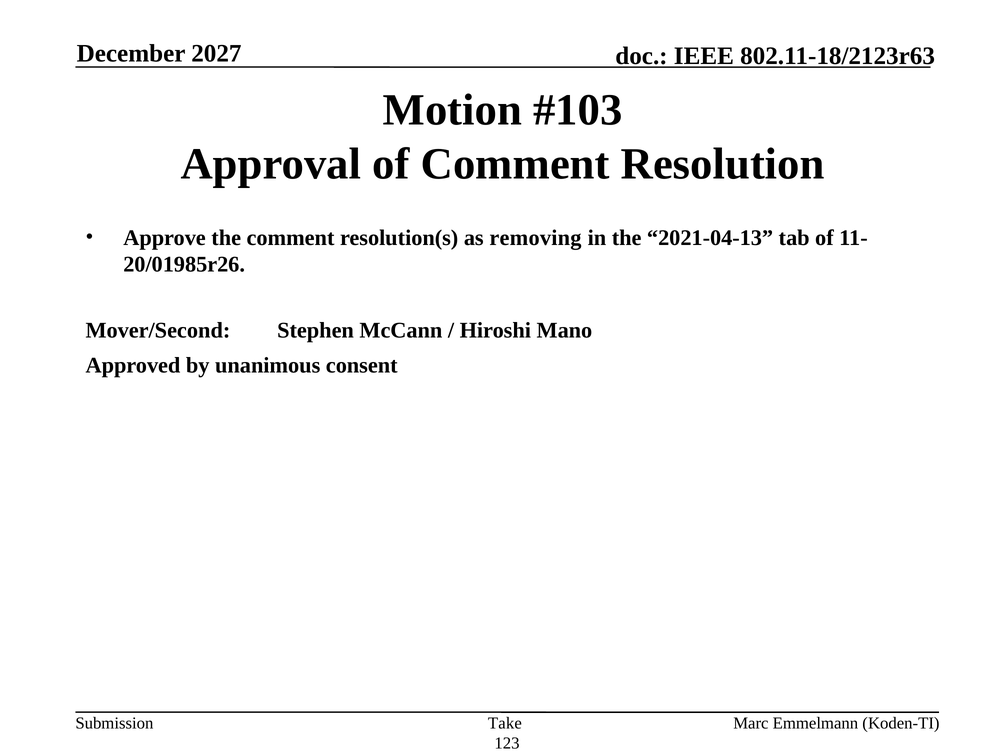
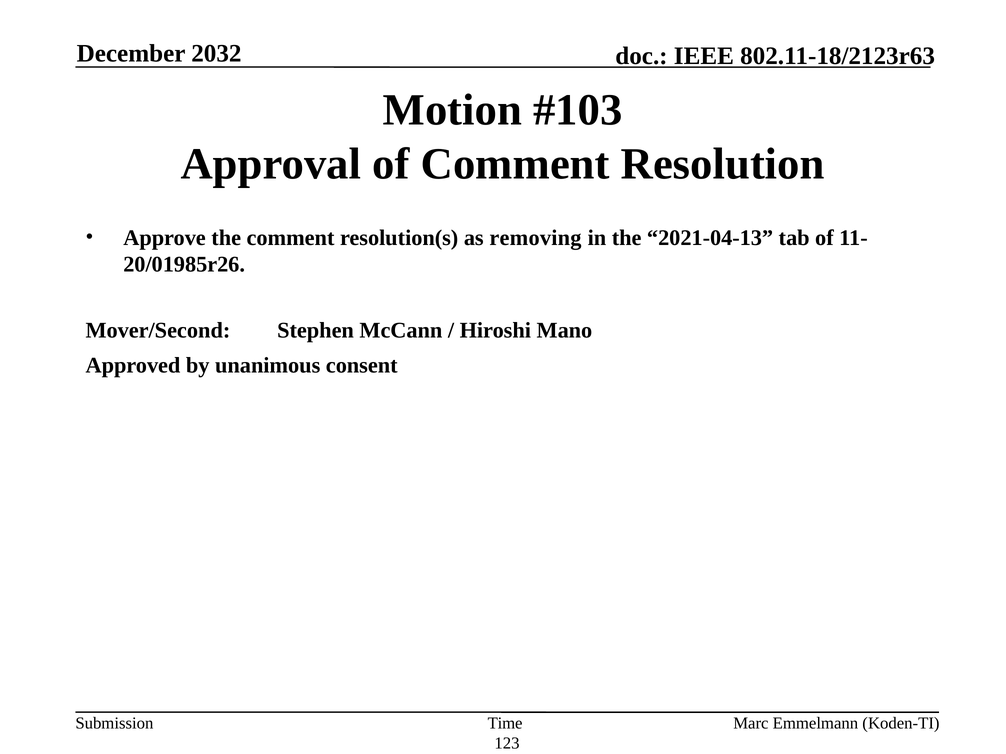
2027: 2027 -> 2032
Take: Take -> Time
